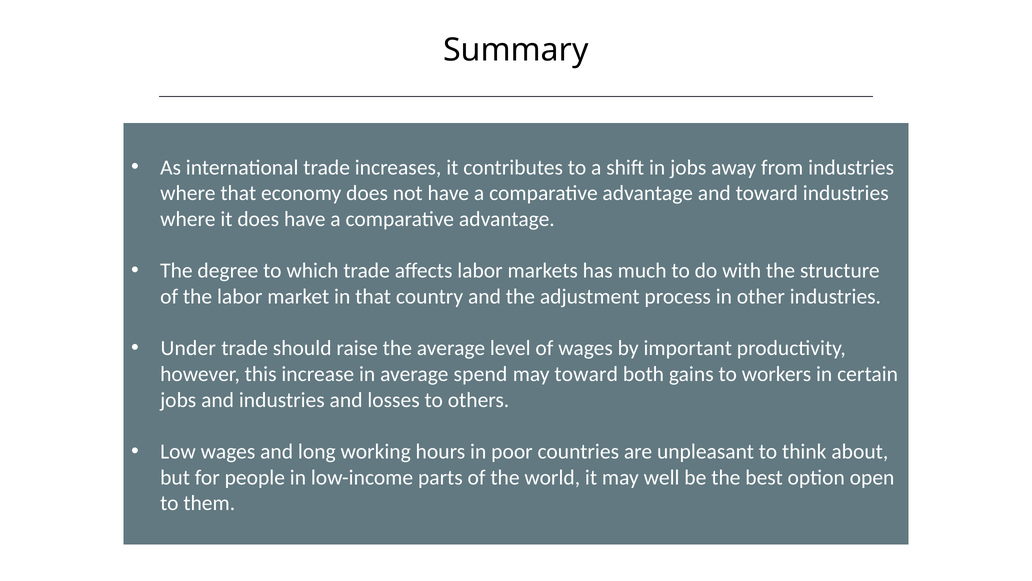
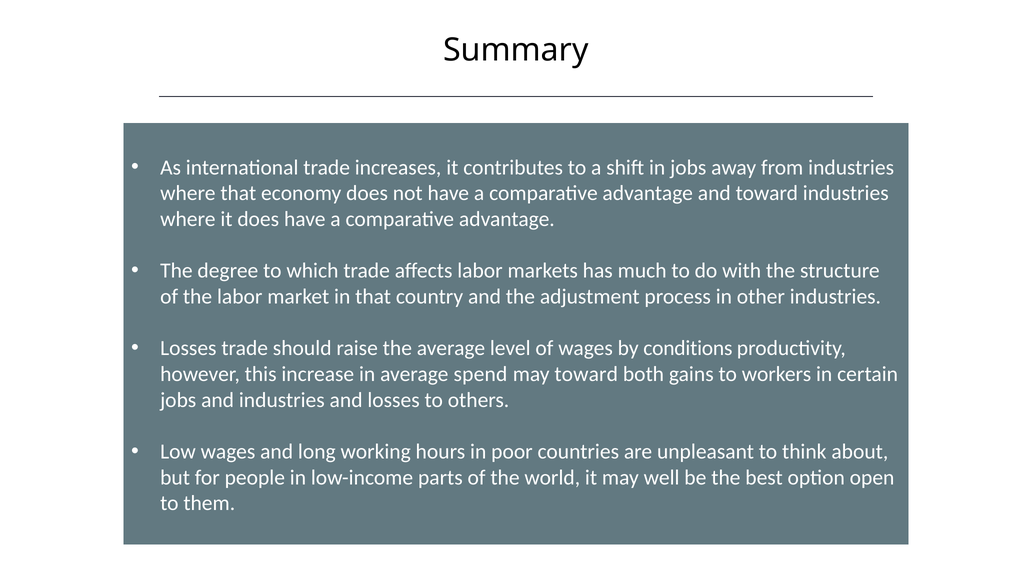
Under at (188, 348): Under -> Losses
important: important -> conditions
